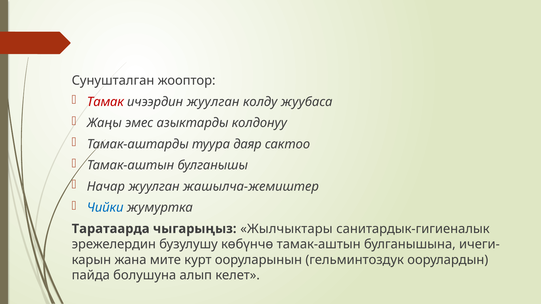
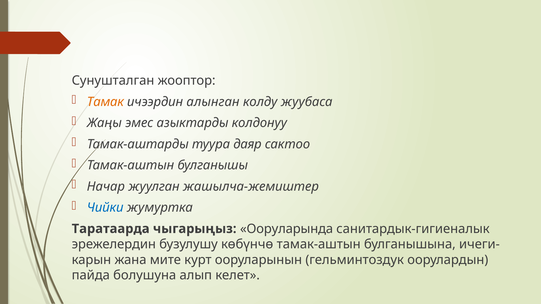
Тамак colour: red -> orange
ичээрдин жуулган: жуулган -> алынган
Жылчыктары: Жылчыктары -> Ооруларында
